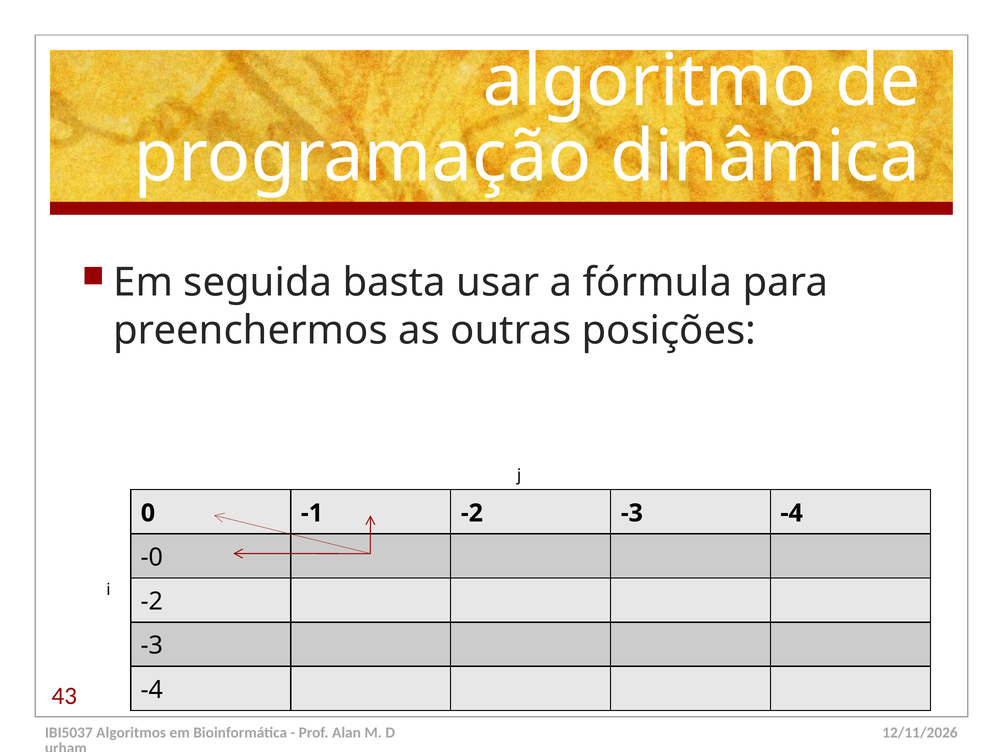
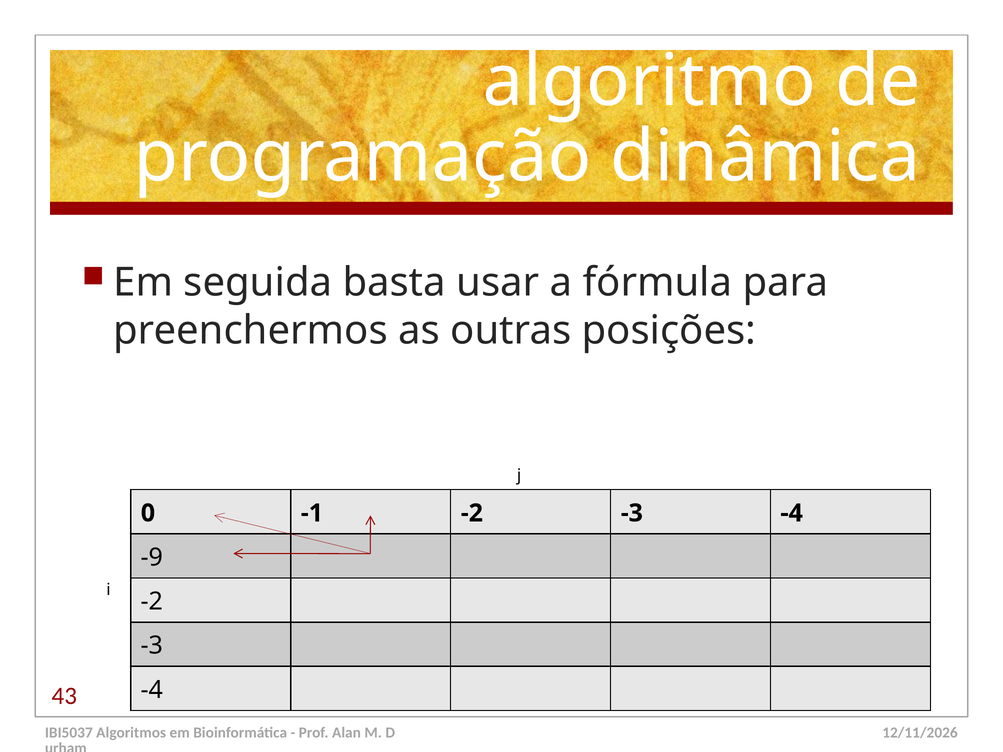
-0: -0 -> -9
